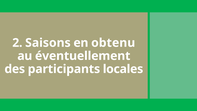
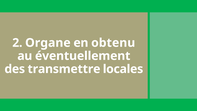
Saisons: Saisons -> Organe
participants: participants -> transmettre
